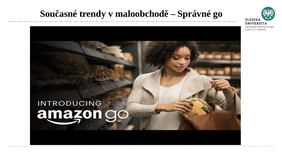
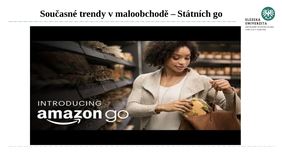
Správné: Správné -> Státních
